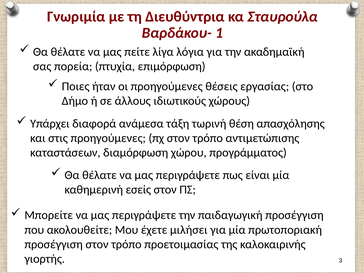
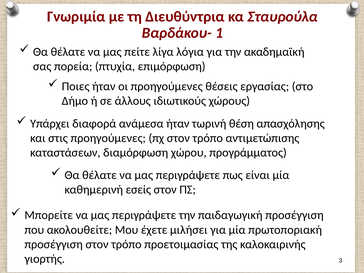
ανάμεσα τάξη: τάξη -> ήταν
